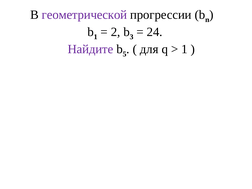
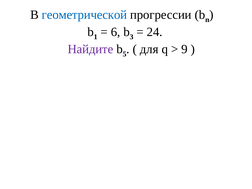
геометрической colour: purple -> blue
2: 2 -> 6
1 at (184, 49): 1 -> 9
